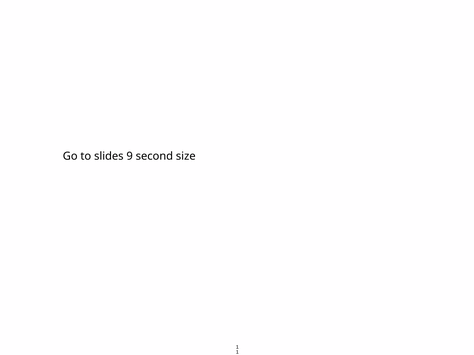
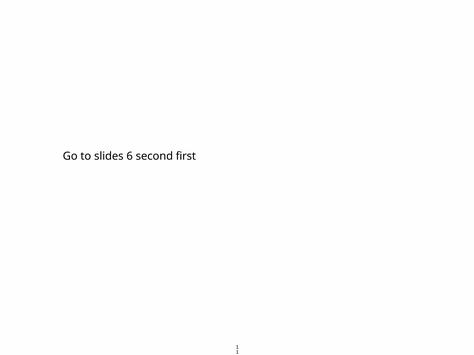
9: 9 -> 6
size: size -> first
